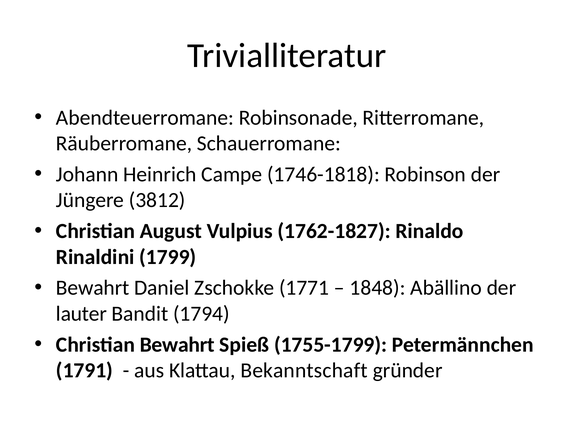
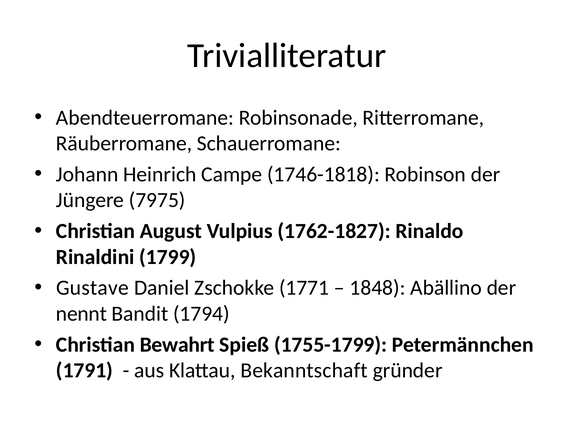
3812: 3812 -> 7975
Bewahrt at (93, 288): Bewahrt -> Gustave
lauter: lauter -> nennt
